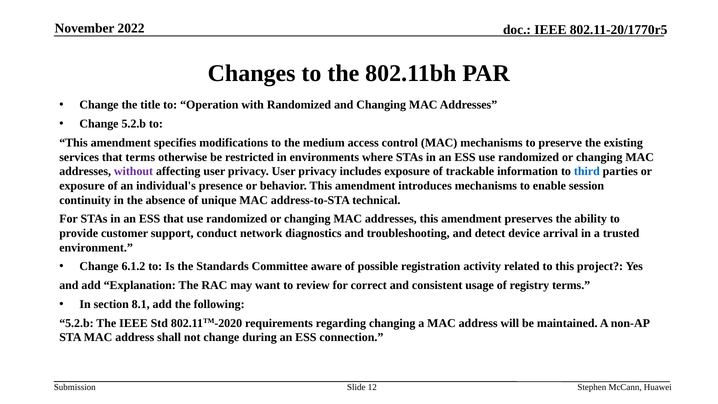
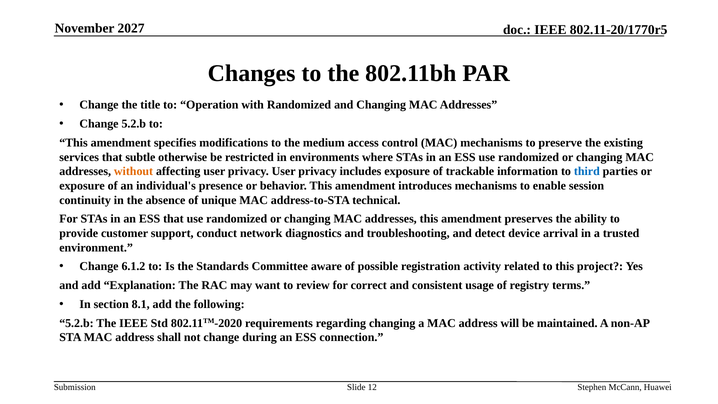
2022: 2022 -> 2027
that terms: terms -> subtle
without colour: purple -> orange
